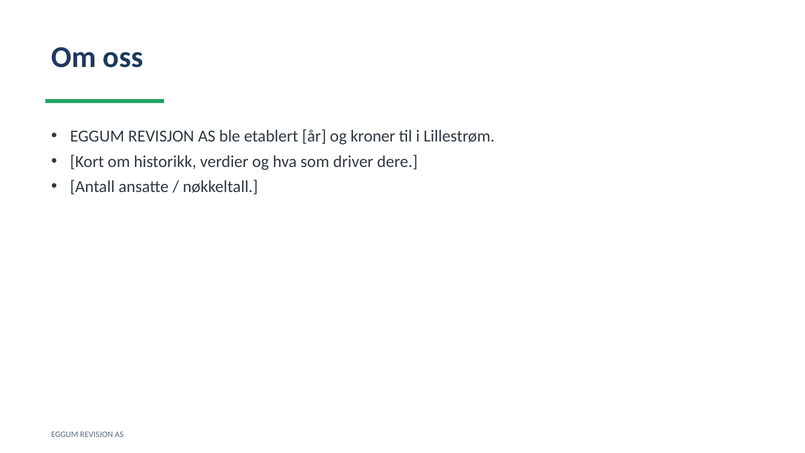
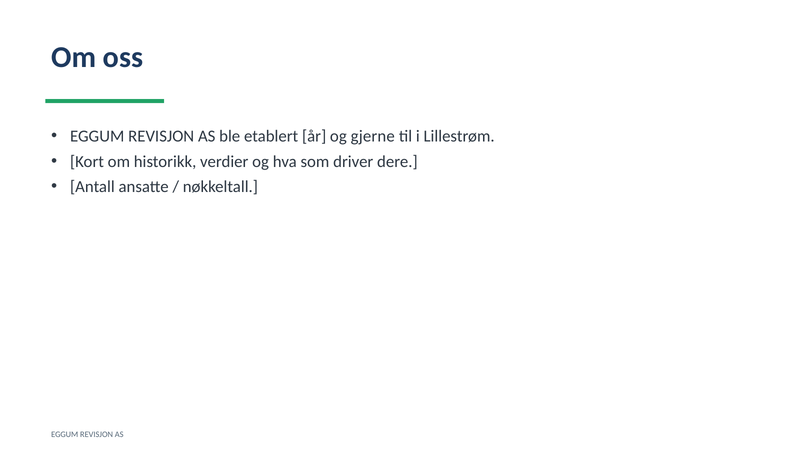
kroner: kroner -> gjerne
